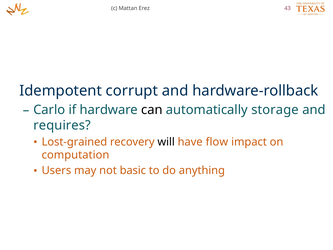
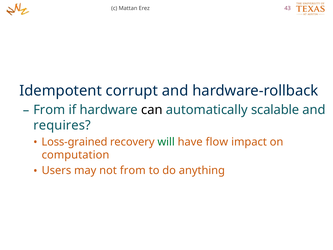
Carlo at (49, 110): Carlo -> From
storage: storage -> scalable
Lost-grained: Lost-grained -> Loss-grained
will colour: black -> green
not basic: basic -> from
